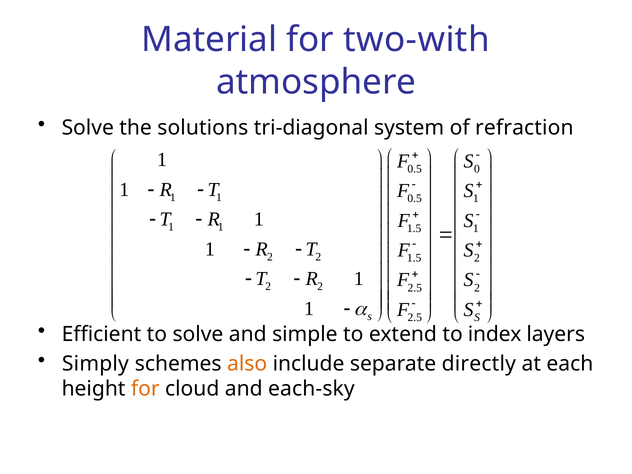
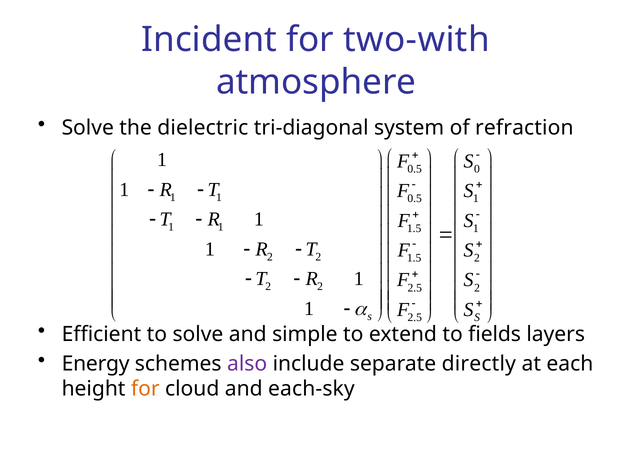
Material: Material -> Incident
solutions: solutions -> dielectric
index: index -> fields
Simply: Simply -> Energy
also colour: orange -> purple
